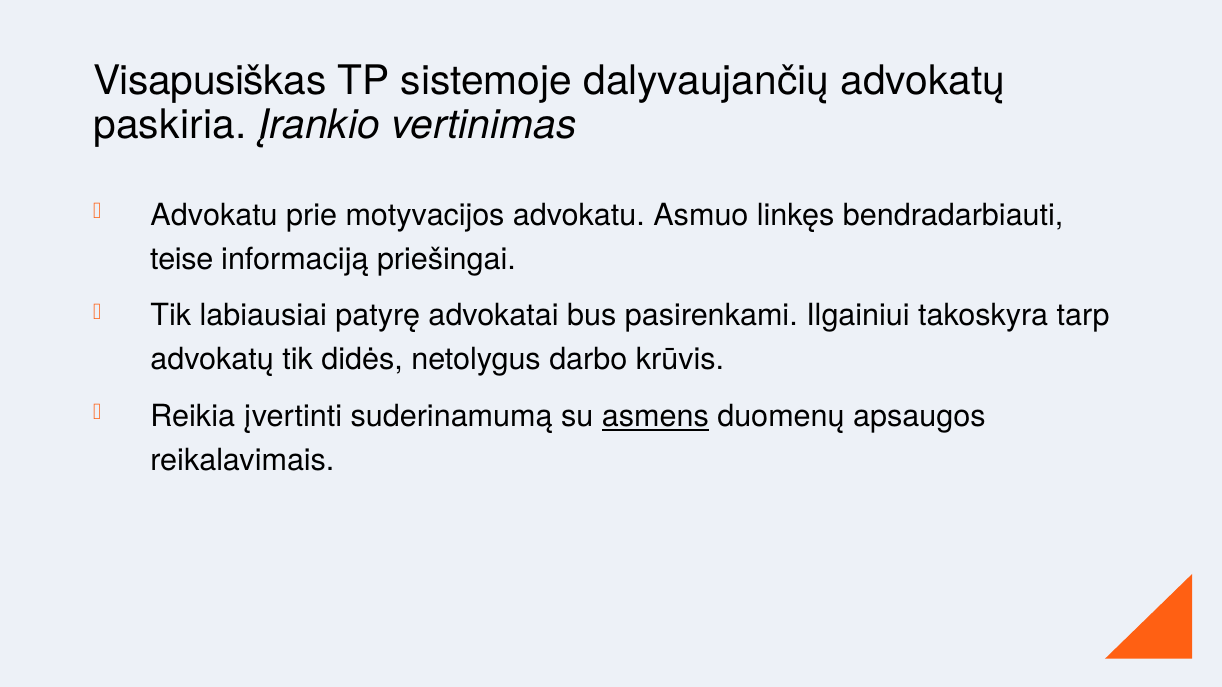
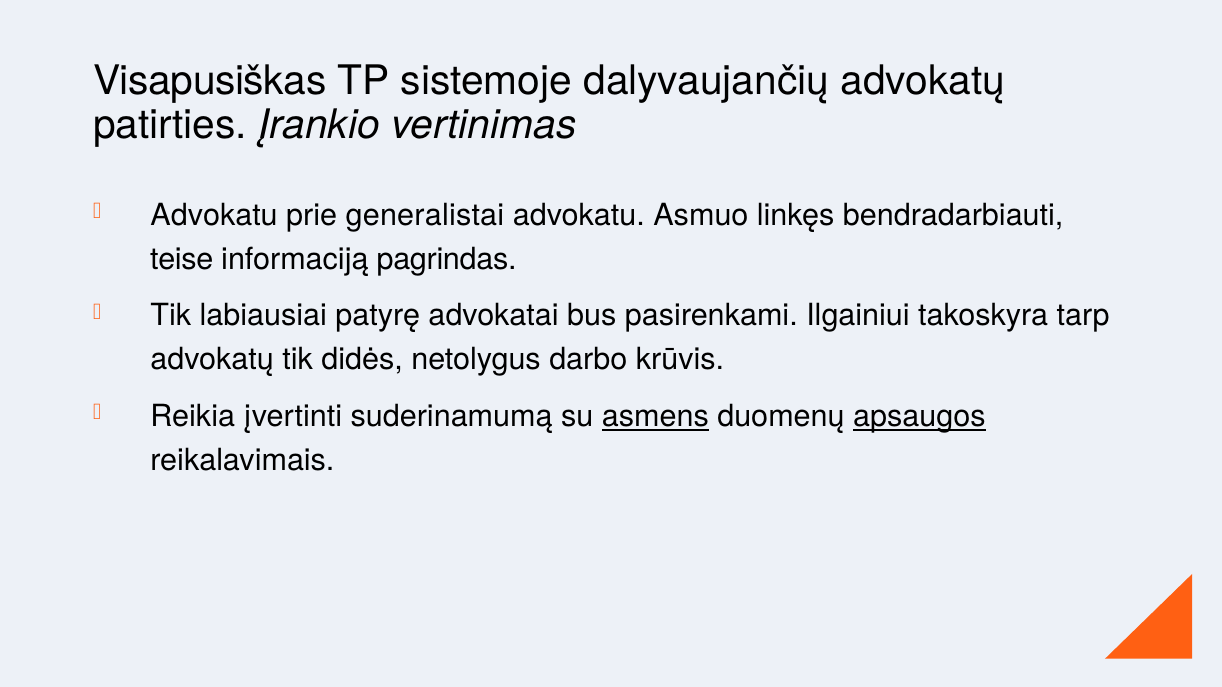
paskiria: paskiria -> patirties
motyvacijos: motyvacijos -> generalistai
priešingai: priešingai -> pagrindas
apsaugos underline: none -> present
